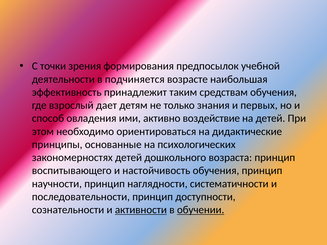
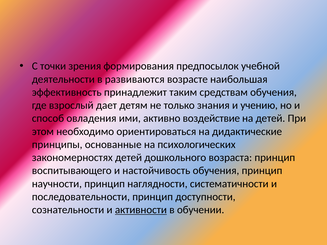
подчиняется: подчиняется -> развиваются
первых: первых -> учению
обучении underline: present -> none
